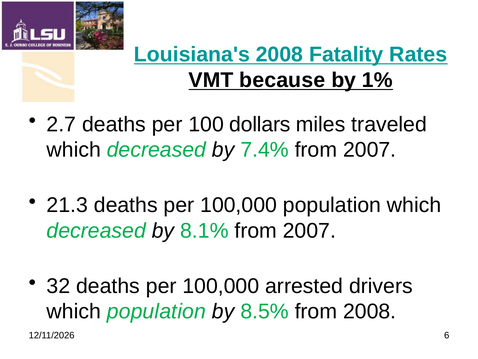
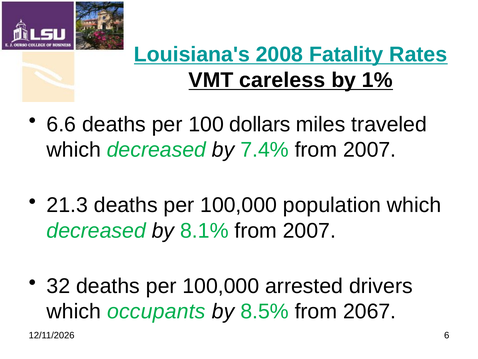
because: because -> careless
2.7: 2.7 -> 6.6
which population: population -> occupants
from 2008: 2008 -> 2067
